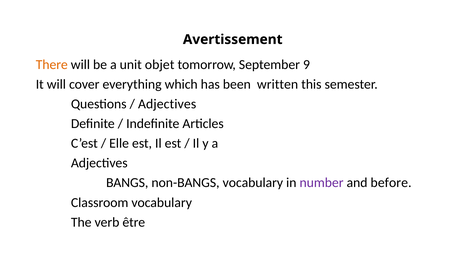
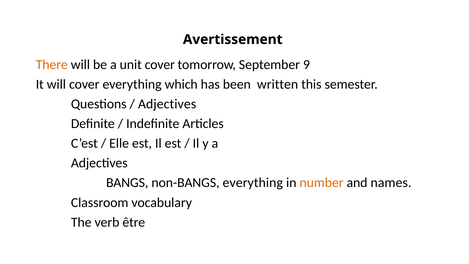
unit objet: objet -> cover
non-BANGS vocabulary: vocabulary -> everything
number colour: purple -> orange
before: before -> names
